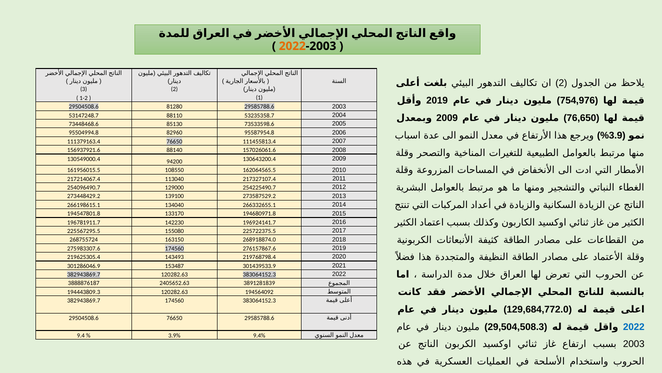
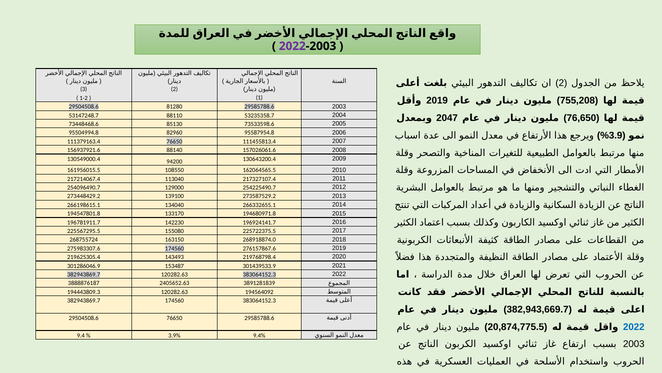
2022 at (292, 46) colour: orange -> purple
754,976: 754,976 -> 755,208
2009 at (447, 118): 2009 -> 2047
129,684,772.0: 129,684,772.0 -> 382,943,669.7
29,504,508.3: 29,504,508.3 -> 20,874,775.5
